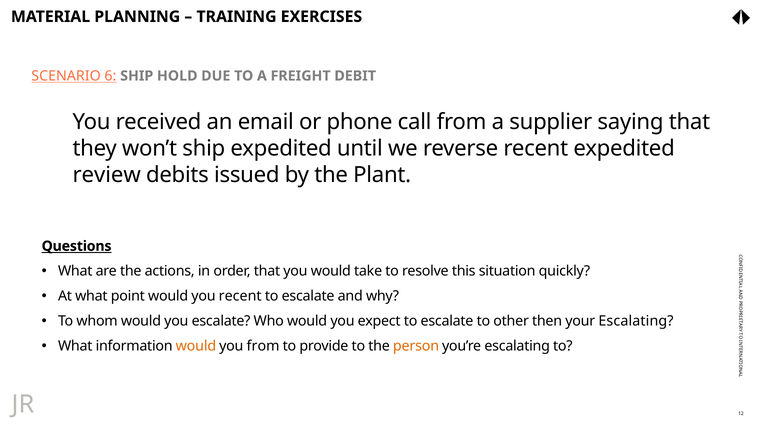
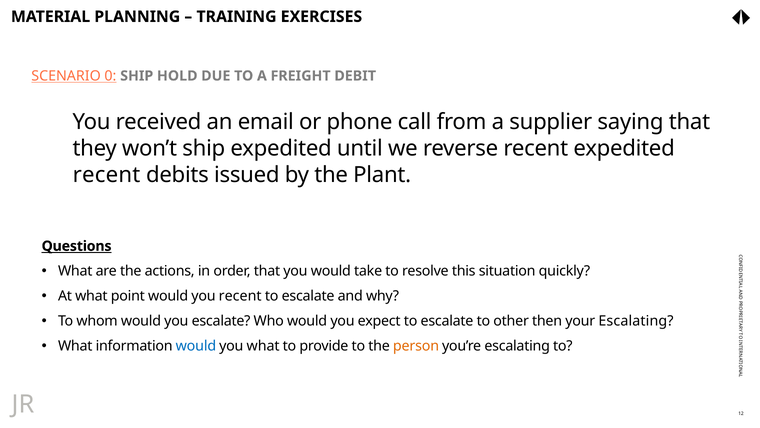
6: 6 -> 0
review at (107, 175): review -> recent
would at (196, 346) colour: orange -> blue
you from: from -> what
